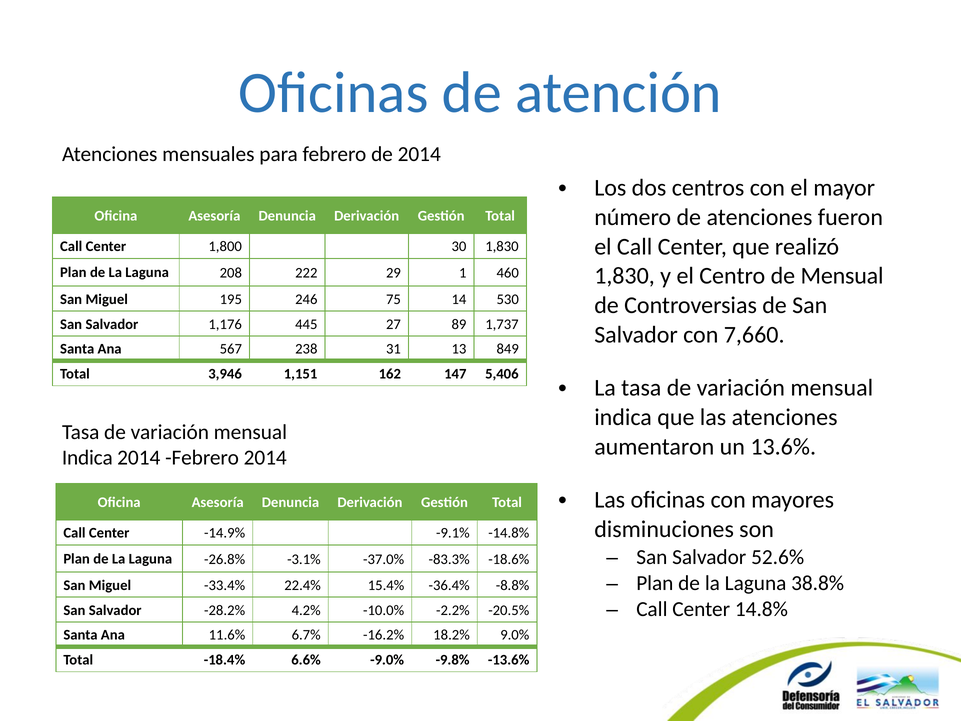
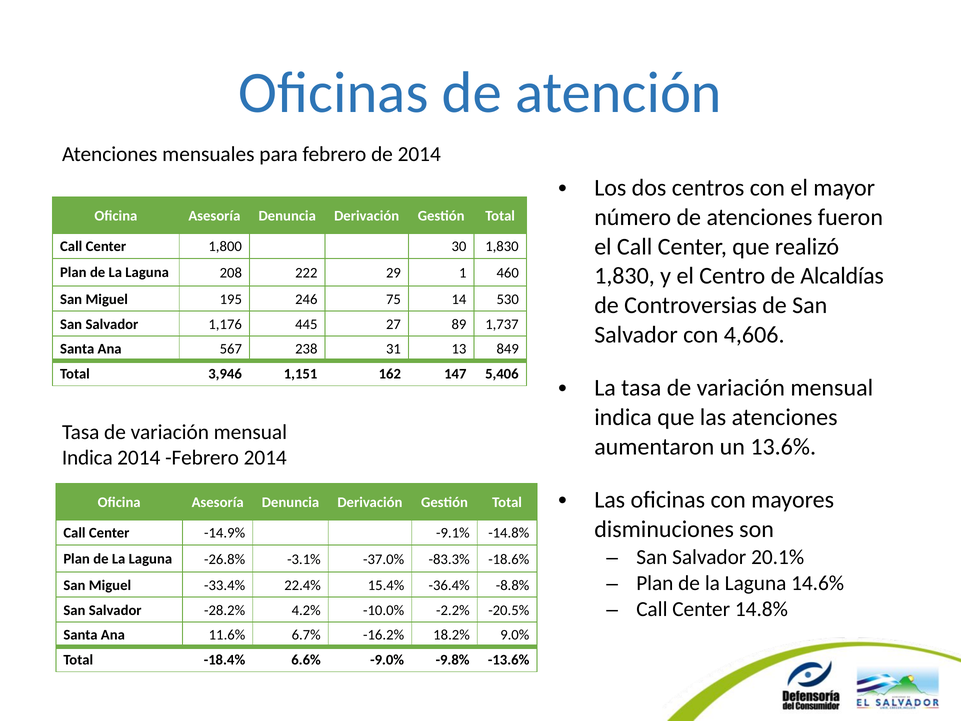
de Mensual: Mensual -> Alcaldías
7,660: 7,660 -> 4,606
52.6%: 52.6% -> 20.1%
38.8%: 38.8% -> 14.6%
